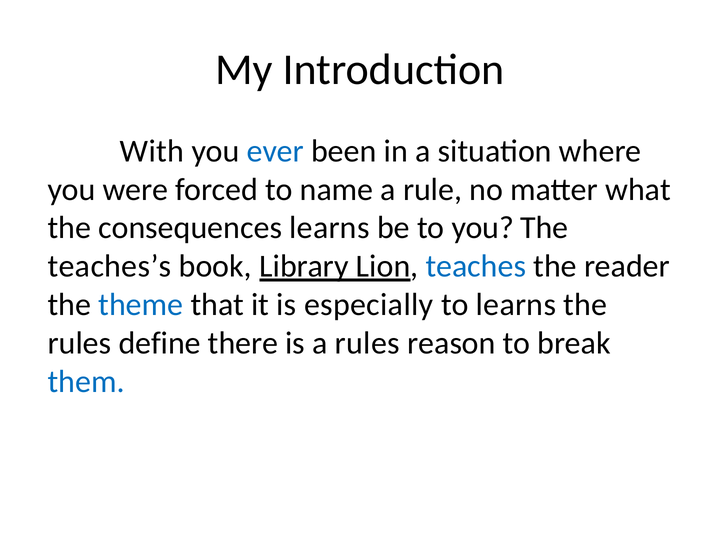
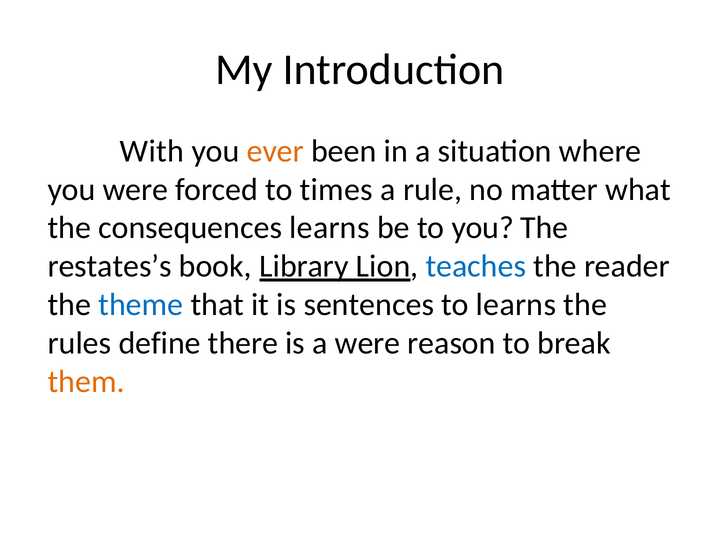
ever colour: blue -> orange
name: name -> times
teaches’s: teaches’s -> restates’s
especially: especially -> sentences
a rules: rules -> were
them colour: blue -> orange
